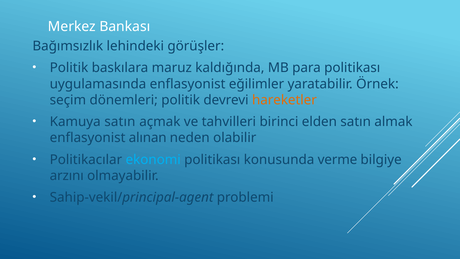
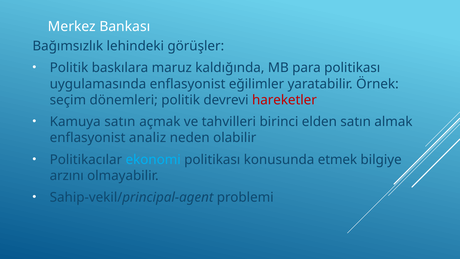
hareketler colour: orange -> red
alınan: alınan -> analiz
verme: verme -> etmek
